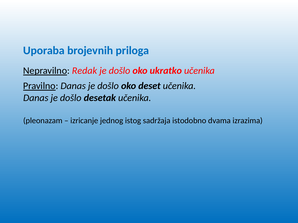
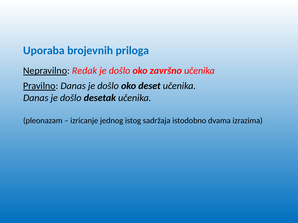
ukratko: ukratko -> završno
